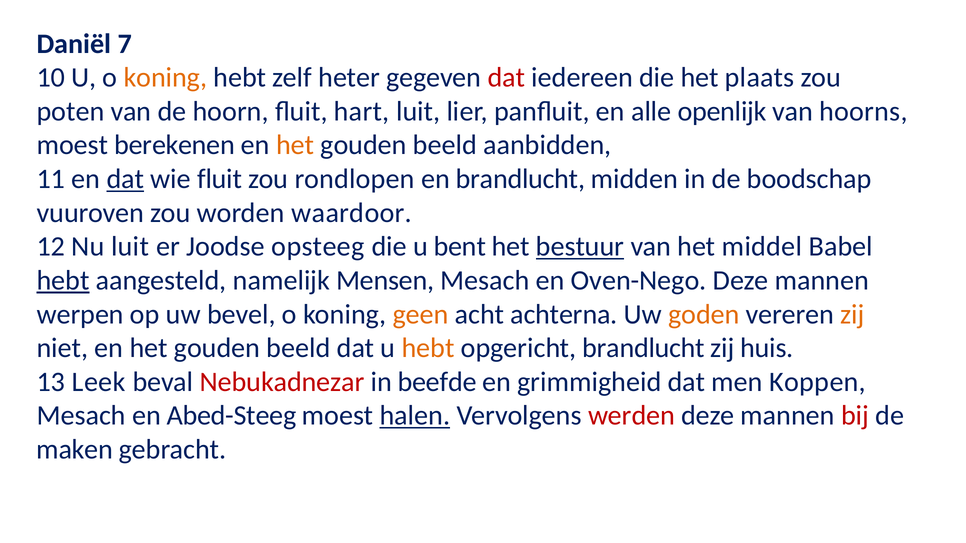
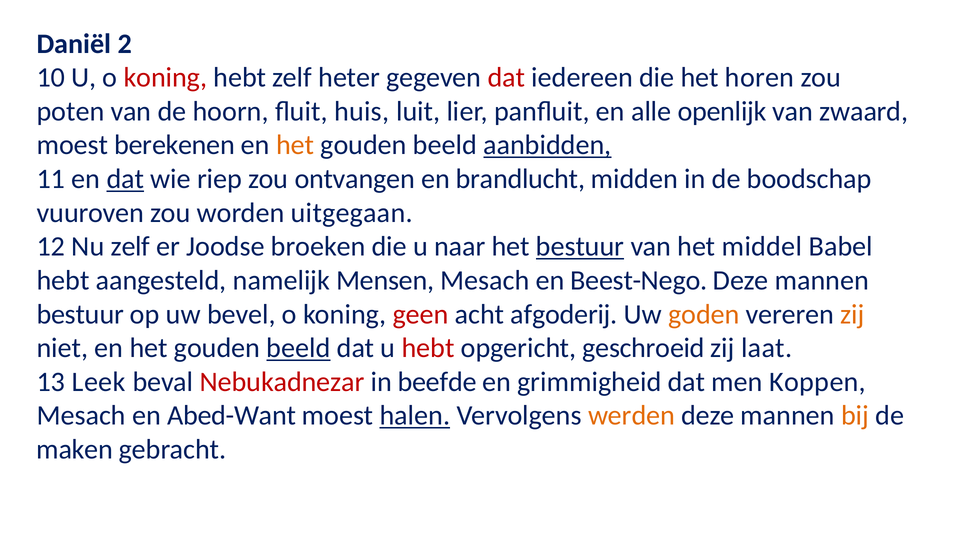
7: 7 -> 2
koning at (165, 78) colour: orange -> red
plaats: plaats -> horen
hart: hart -> huis
hoorns: hoorns -> zwaard
aanbidden underline: none -> present
wie fluit: fluit -> riep
rondlopen: rondlopen -> ontvangen
waardoor: waardoor -> uitgegaan
Nu luit: luit -> zelf
opsteeg: opsteeg -> broeken
bent: bent -> naar
hebt at (63, 281) underline: present -> none
Oven-Nego: Oven-Nego -> Beest-Nego
werpen at (80, 314): werpen -> bestuur
geen colour: orange -> red
achterna: achterna -> afgoderij
beeld at (298, 348) underline: none -> present
hebt at (428, 348) colour: orange -> red
opgericht brandlucht: brandlucht -> geschroeid
huis: huis -> laat
Abed-Steeg: Abed-Steeg -> Abed-Want
werden colour: red -> orange
bij colour: red -> orange
